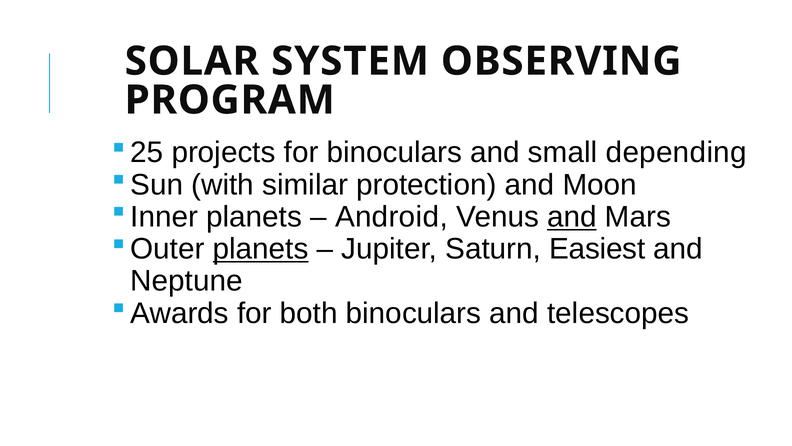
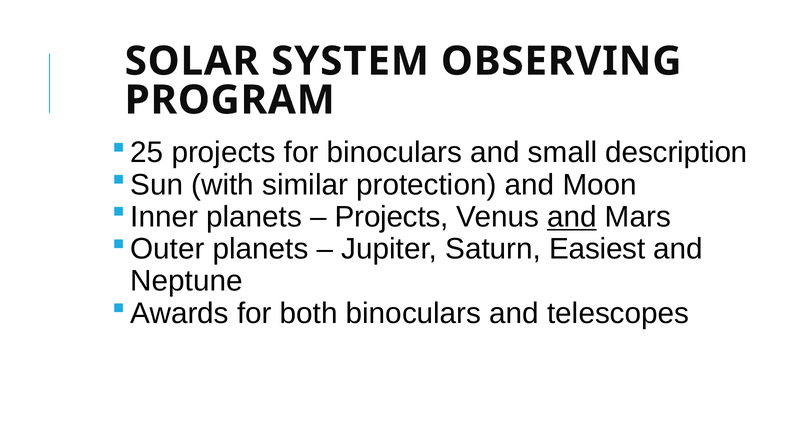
depending: depending -> description
Android at (391, 217): Android -> Projects
planets at (261, 249) underline: present -> none
